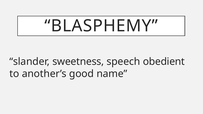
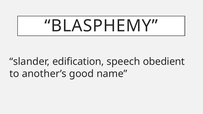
sweetness: sweetness -> edification
